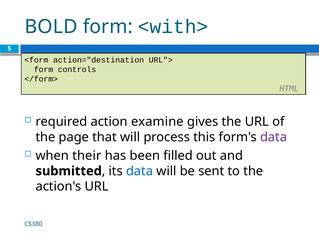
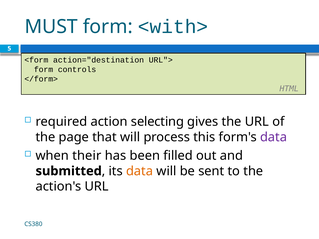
BOLD: BOLD -> MUST
examine: examine -> selecting
data at (140, 171) colour: blue -> orange
